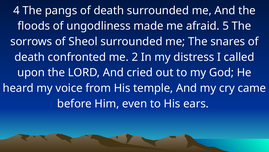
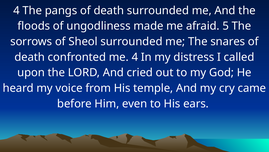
me 2: 2 -> 4
